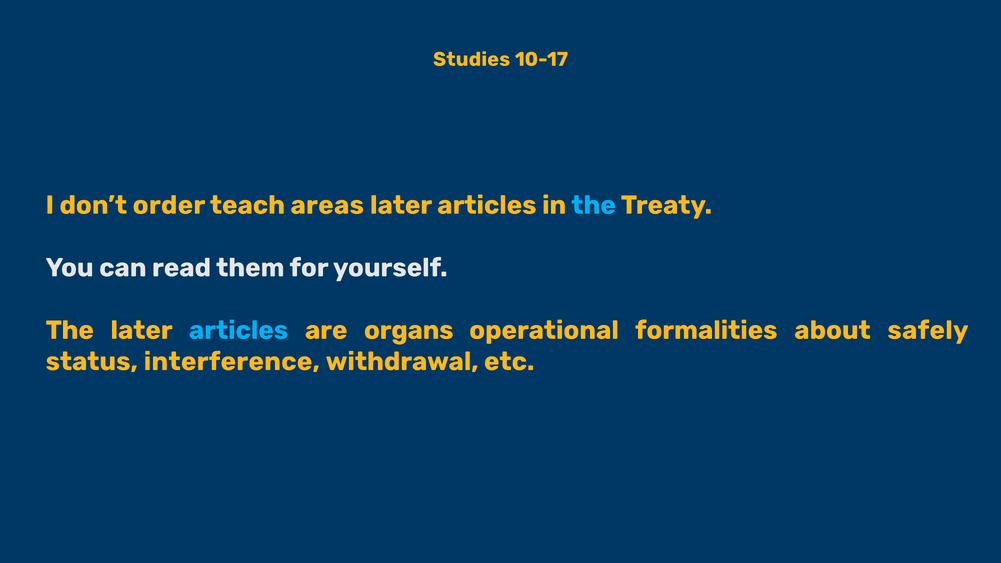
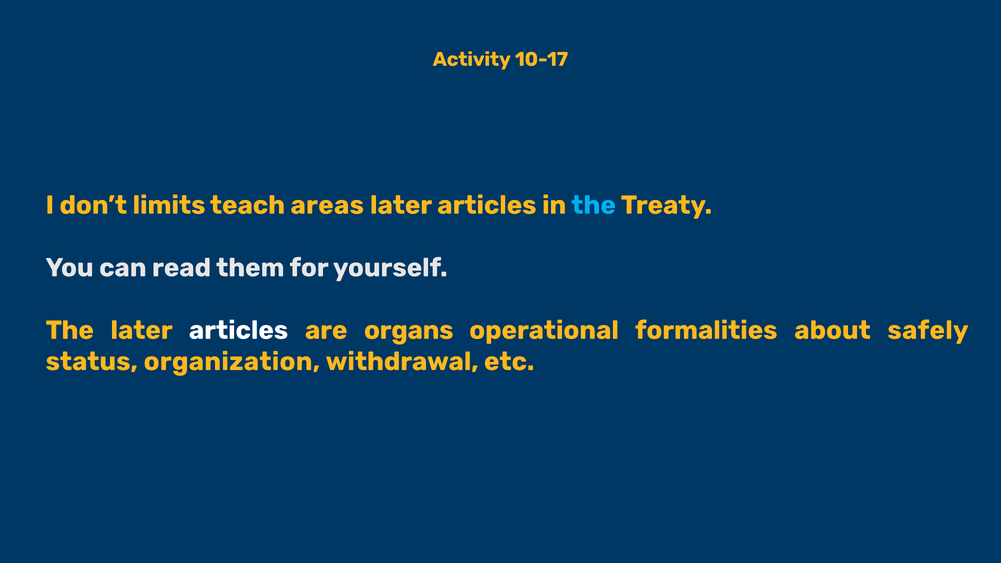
Studies: Studies -> Activity
order: order -> limits
articles at (239, 330) colour: light blue -> white
interference: interference -> organization
